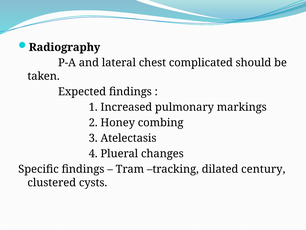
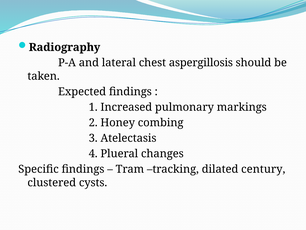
complicated: complicated -> aspergillosis
